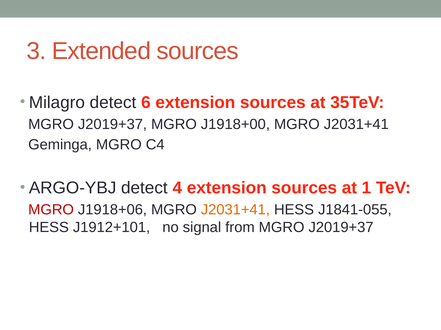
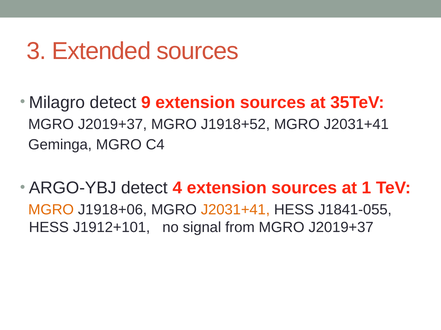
6: 6 -> 9
J1918+00: J1918+00 -> J1918+52
MGRO at (51, 210) colour: red -> orange
